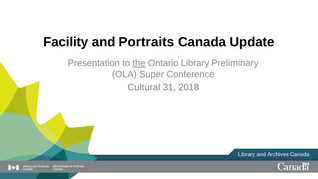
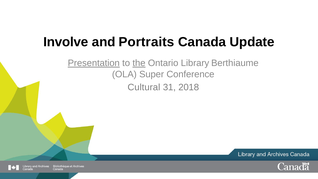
Facility: Facility -> Involve
Presentation underline: none -> present
Preliminary: Preliminary -> Berthiaume
